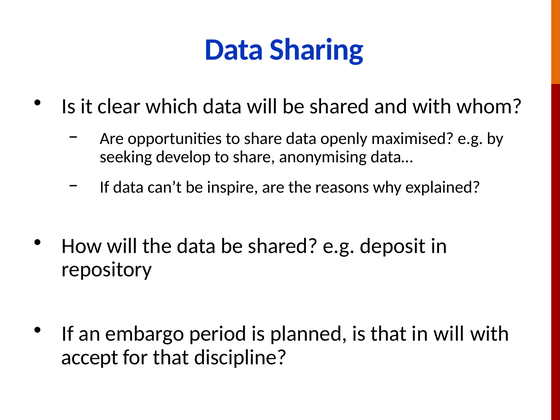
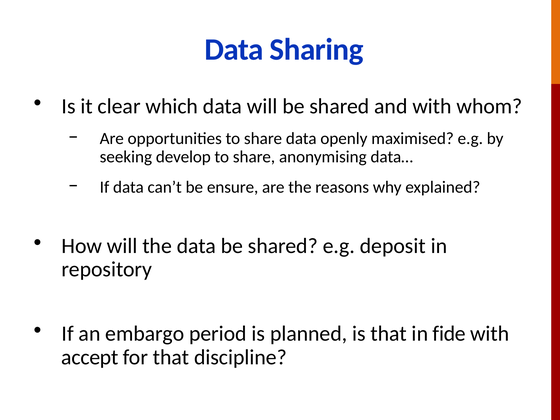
inspire: inspire -> ensure
in will: will -> fide
